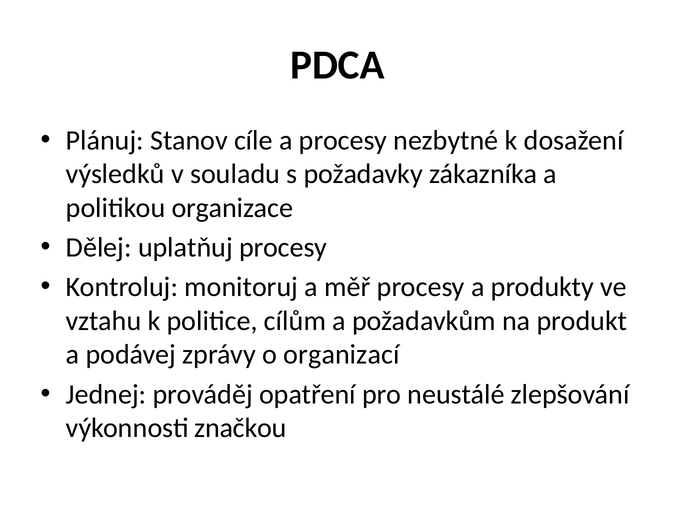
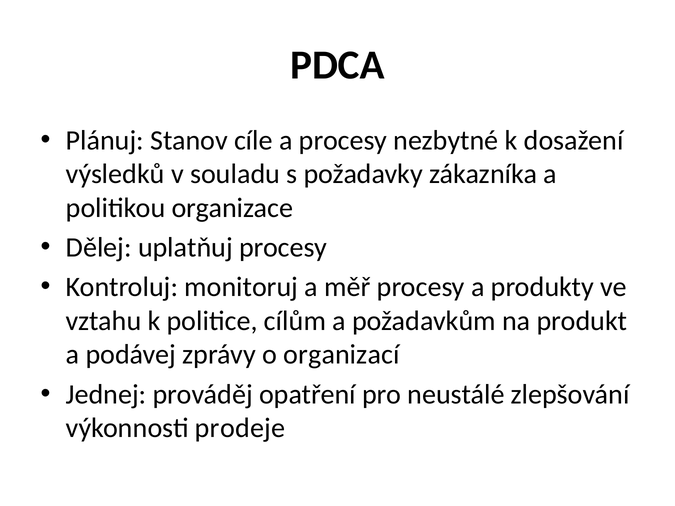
značkou: značkou -> prodeje
